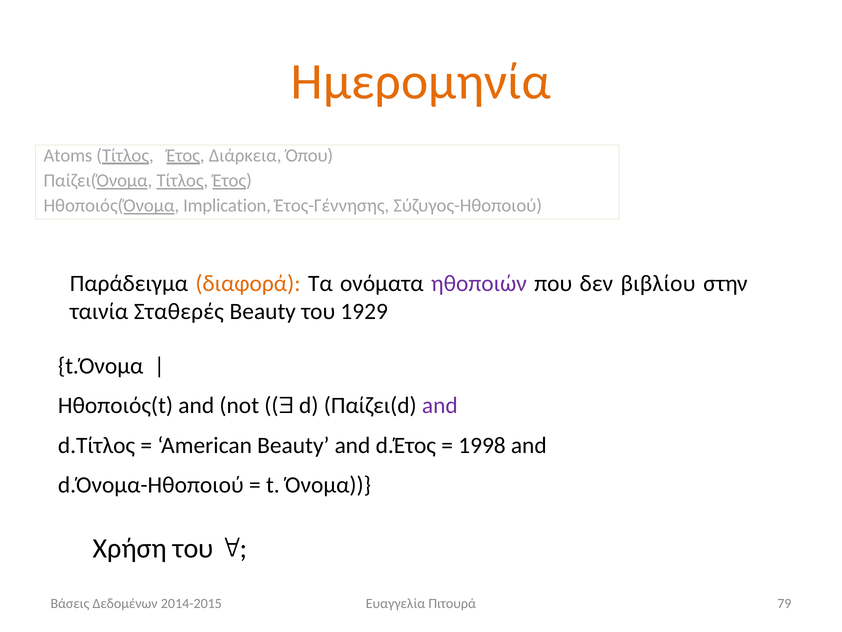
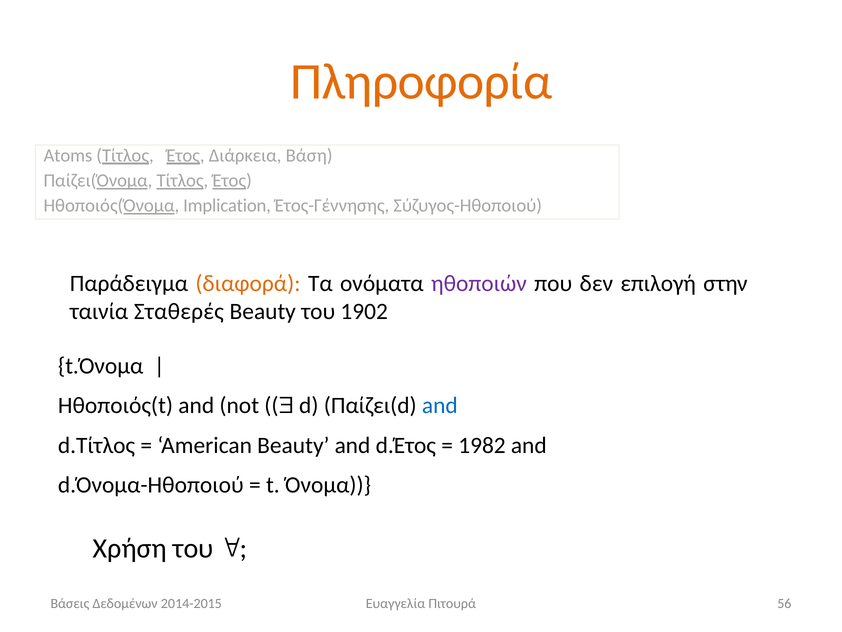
Ημερομηνία: Ημερομηνία -> Πληροφορία
Όπου: Όπου -> Βάση
βιβλίου: βιβλίου -> επιλογή
1929: 1929 -> 1902
and at (440, 405) colour: purple -> blue
1998: 1998 -> 1982
79: 79 -> 56
